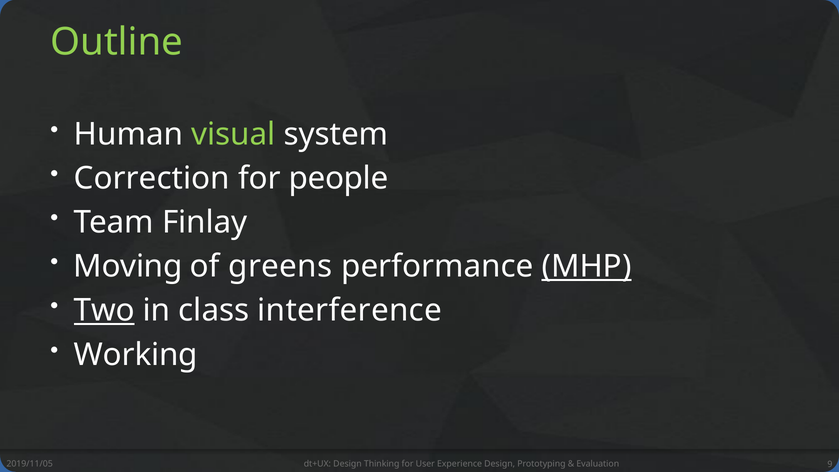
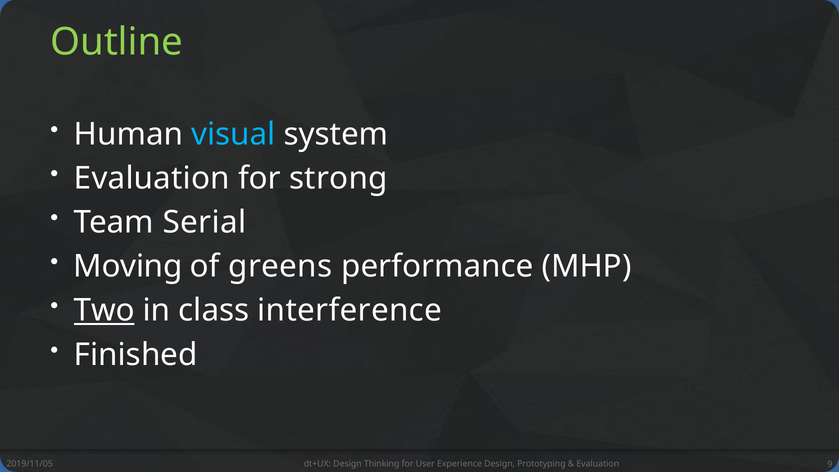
visual colour: light green -> light blue
Correction at (152, 178): Correction -> Evaluation
people: people -> strong
Finlay: Finlay -> Serial
MHP underline: present -> none
Working: Working -> Finished
